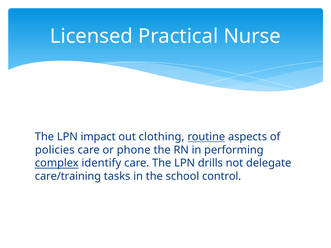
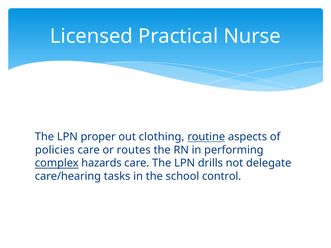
impact: impact -> proper
phone: phone -> routes
identify: identify -> hazards
care/training: care/training -> care/hearing
